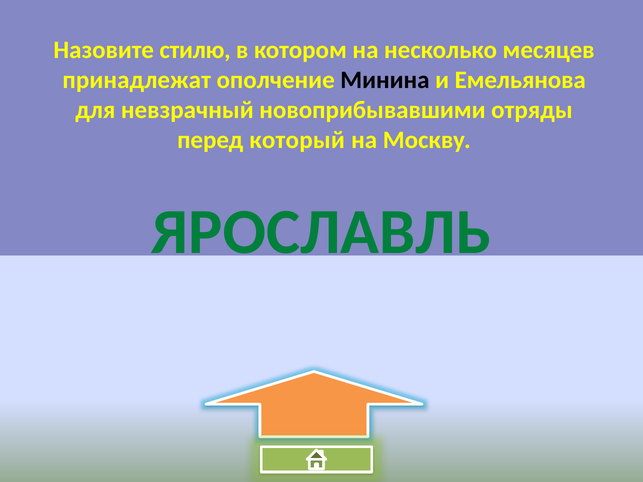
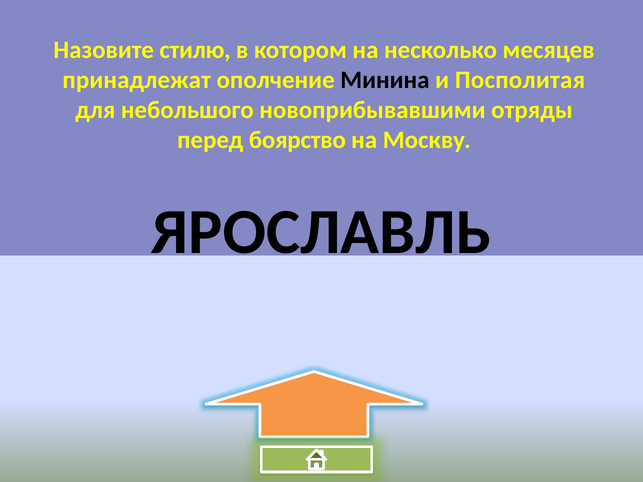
Емельянова: Емельянова -> Посполитая
невзрачный: невзрачный -> небольшого
который: который -> боярство
ЯРОСЛАВЛЬ colour: green -> black
